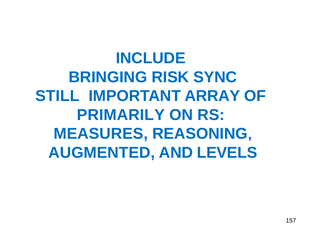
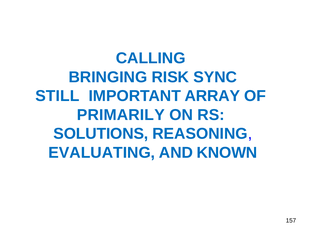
INCLUDE: INCLUDE -> CALLING
MEASURES: MEASURES -> SOLUTIONS
AUGMENTED: AUGMENTED -> EVALUATING
LEVELS: LEVELS -> KNOWN
